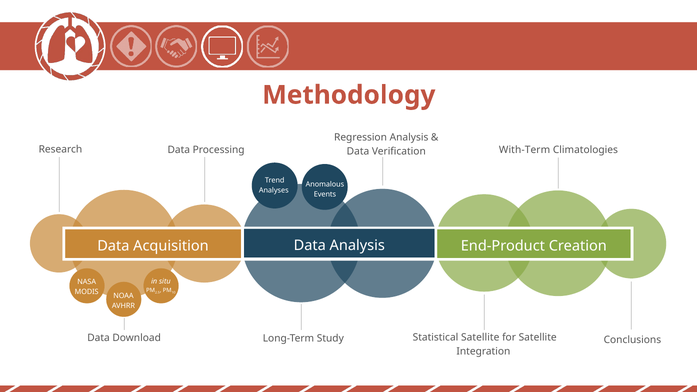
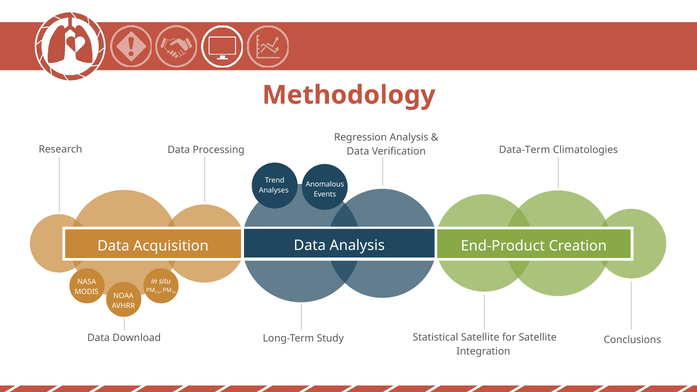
With-Term: With-Term -> Data-Term
